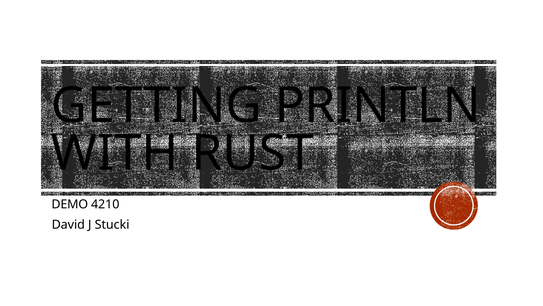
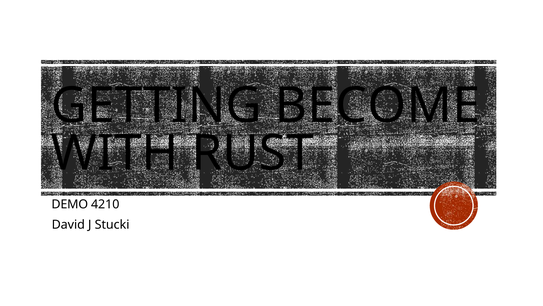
PRINTLN: PRINTLN -> BECOME
